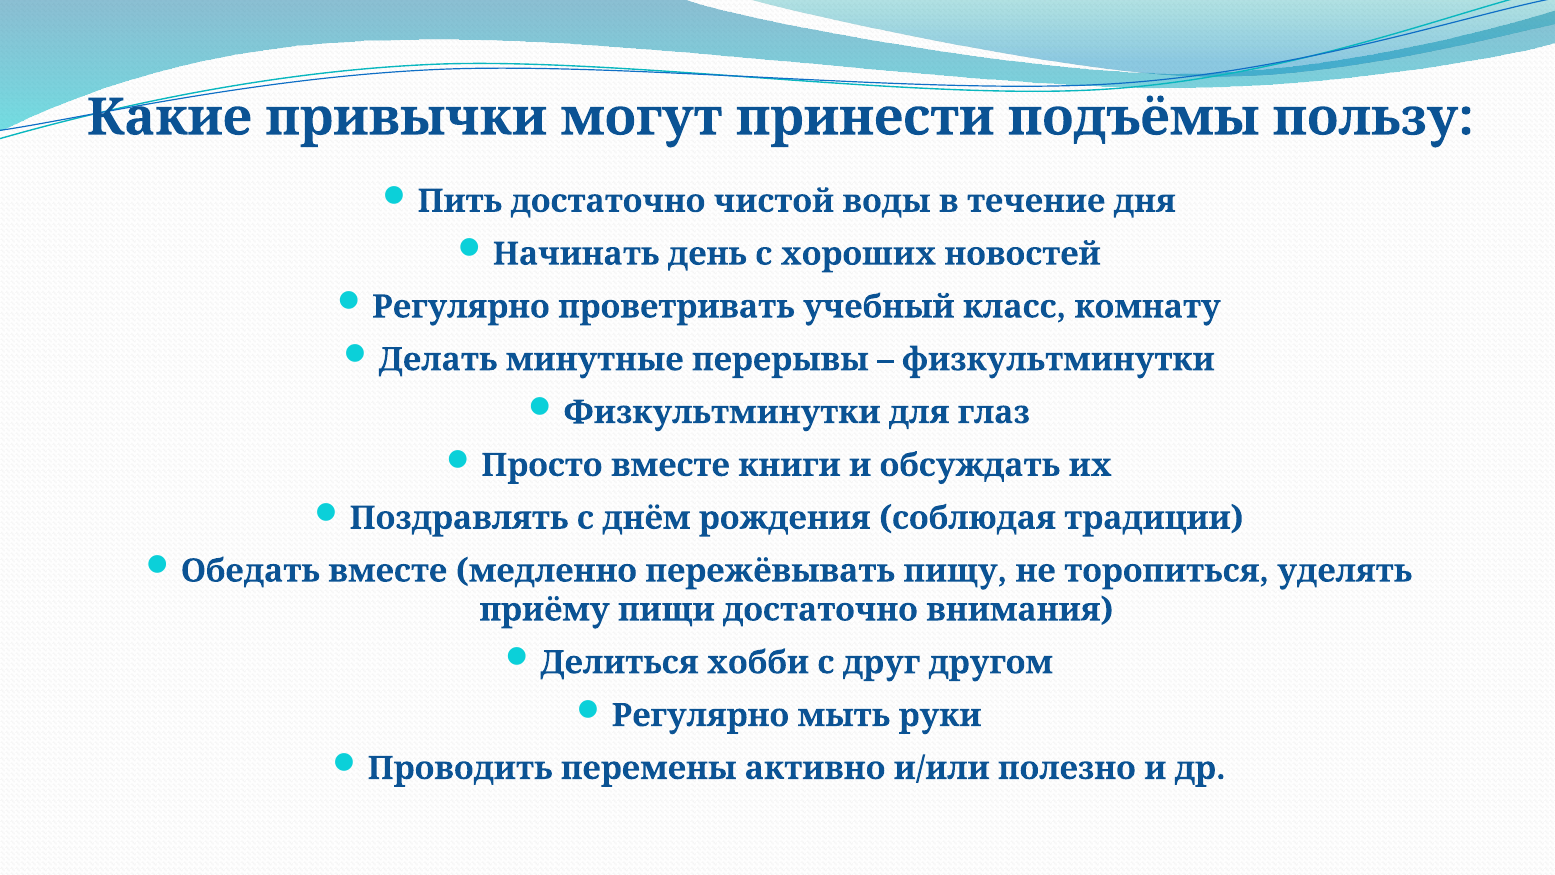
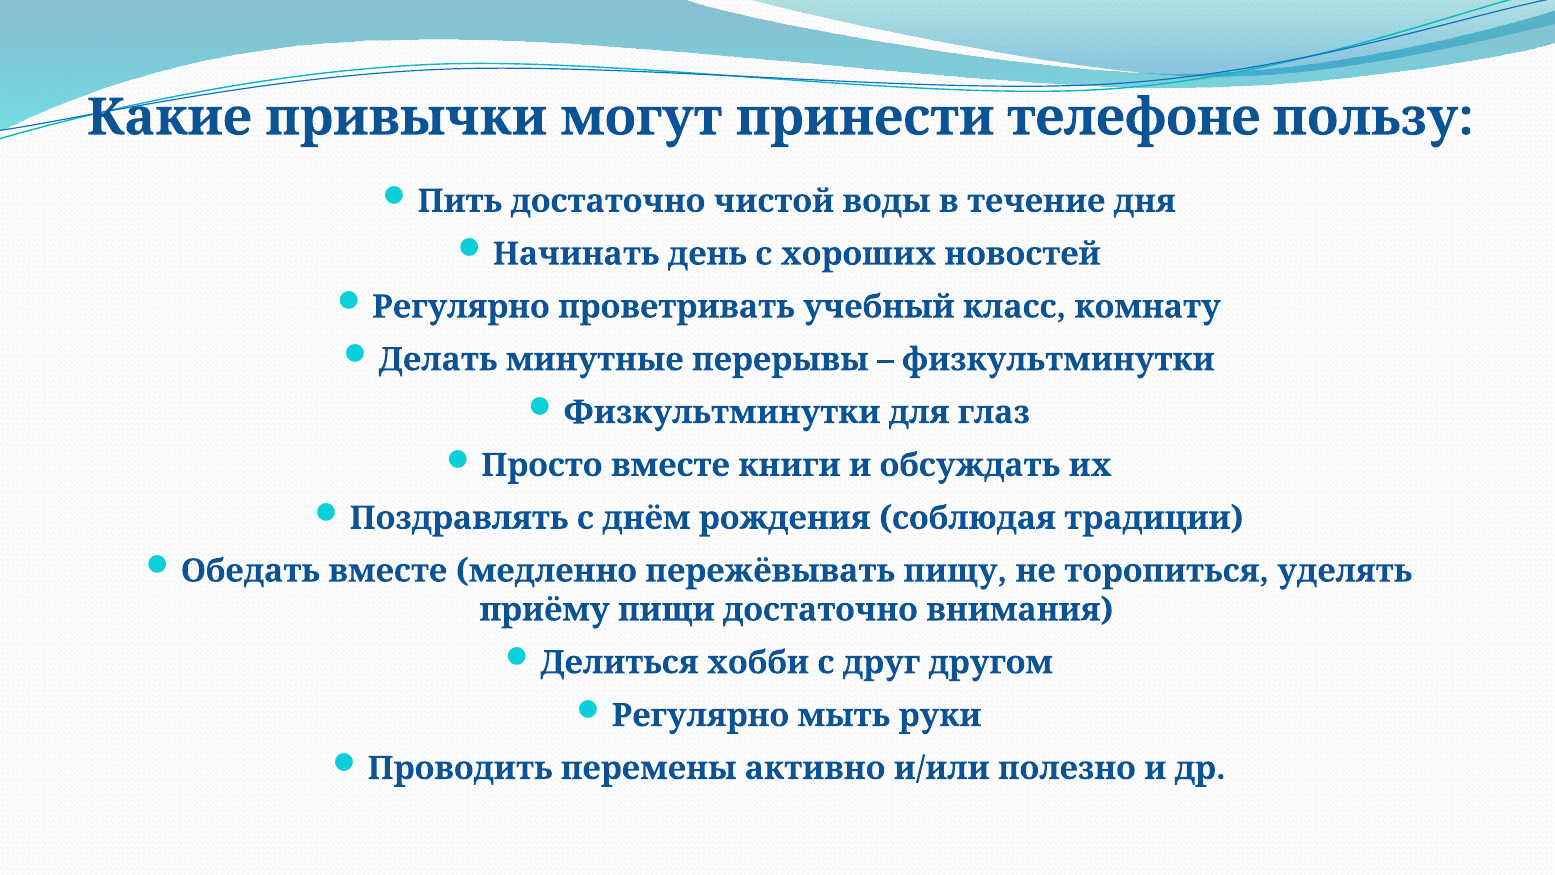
подъёмы: подъёмы -> телефоне
